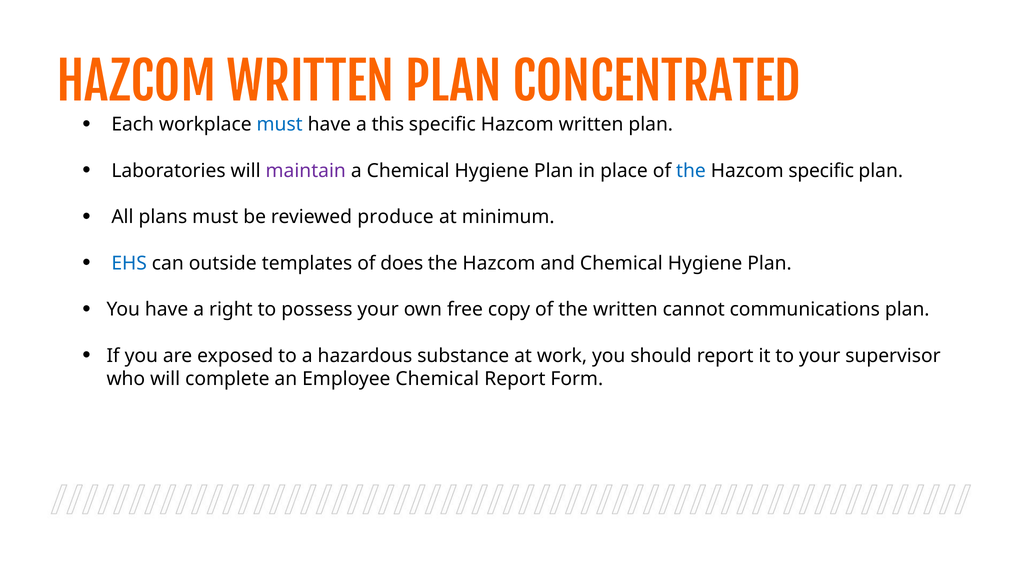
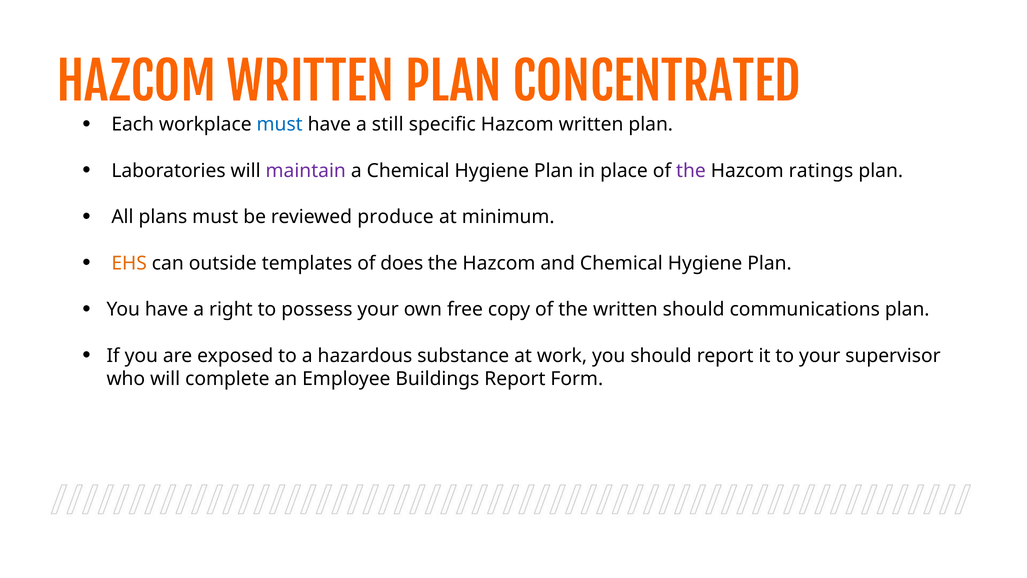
this: this -> still
the at (691, 171) colour: blue -> purple
Hazcom specific: specific -> ratings
EHS colour: blue -> orange
written cannot: cannot -> should
Employee Chemical: Chemical -> Buildings
